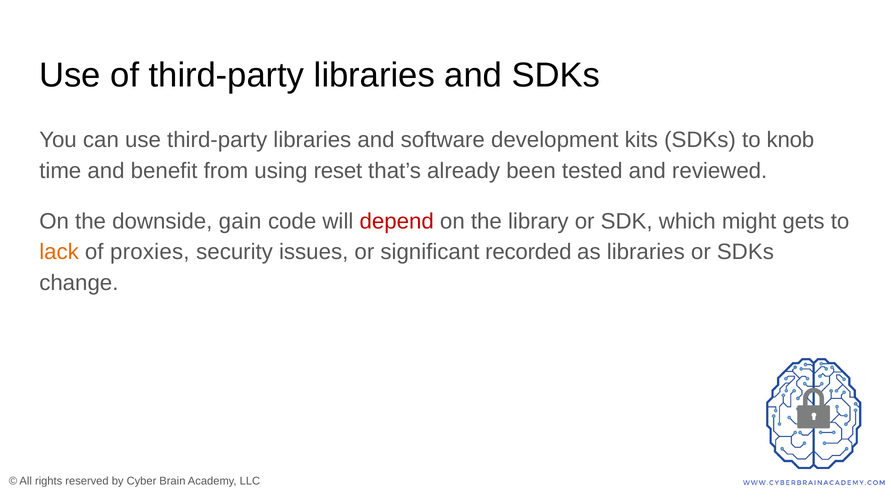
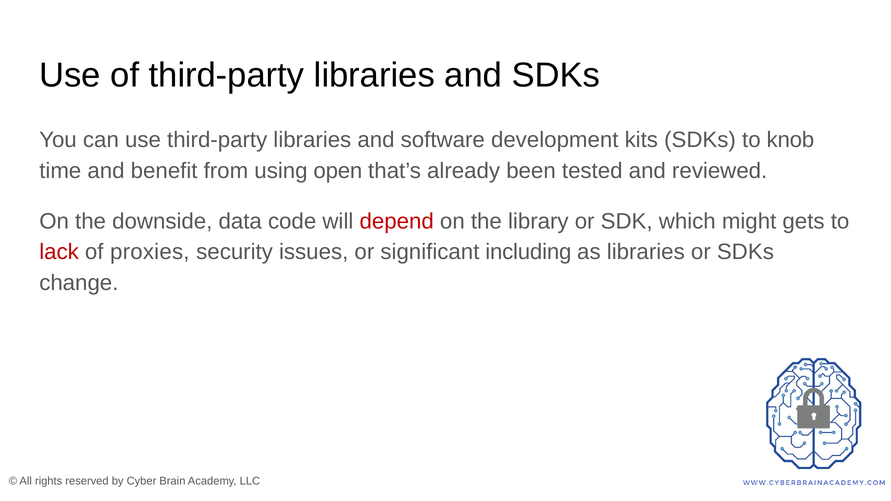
reset: reset -> open
gain: gain -> data
lack colour: orange -> red
recorded: recorded -> including
